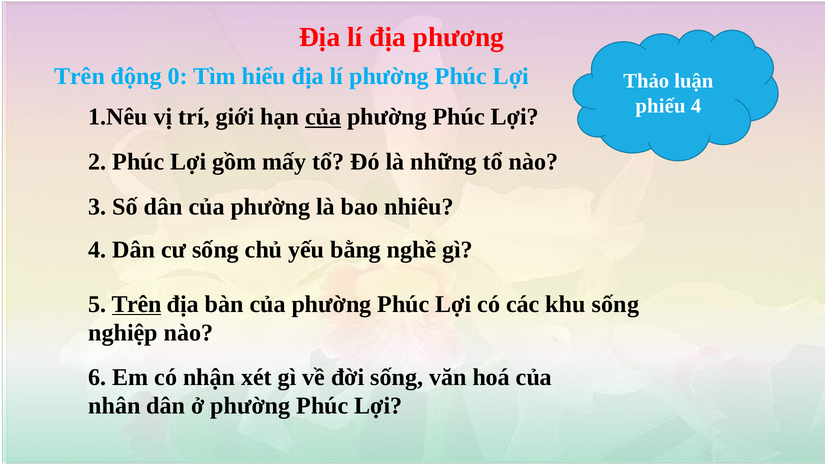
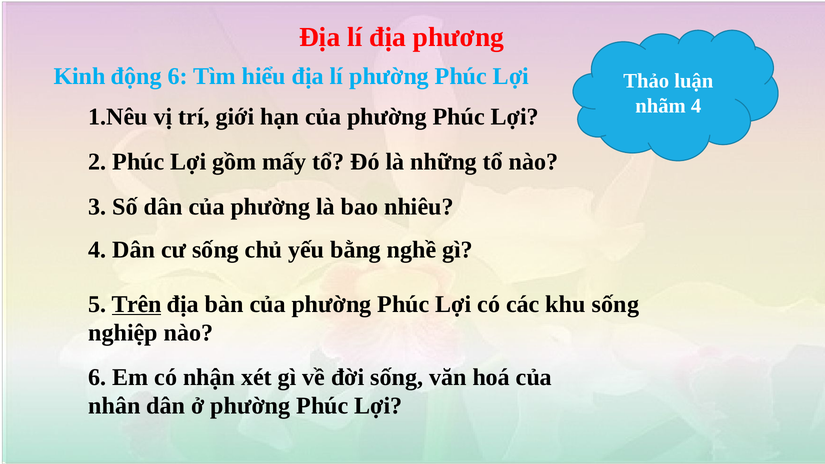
Trên at (80, 76): Trên -> Kinh
động 0: 0 -> 6
phiếu: phiếu -> nhãm
của at (323, 117) underline: present -> none
